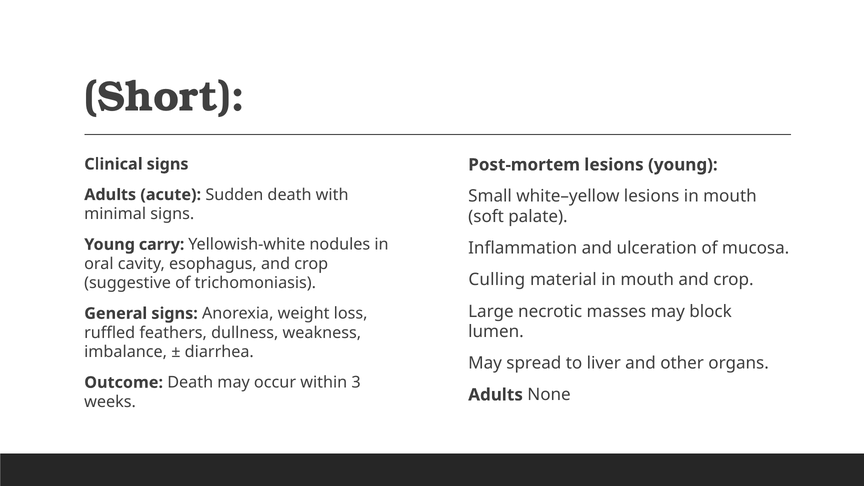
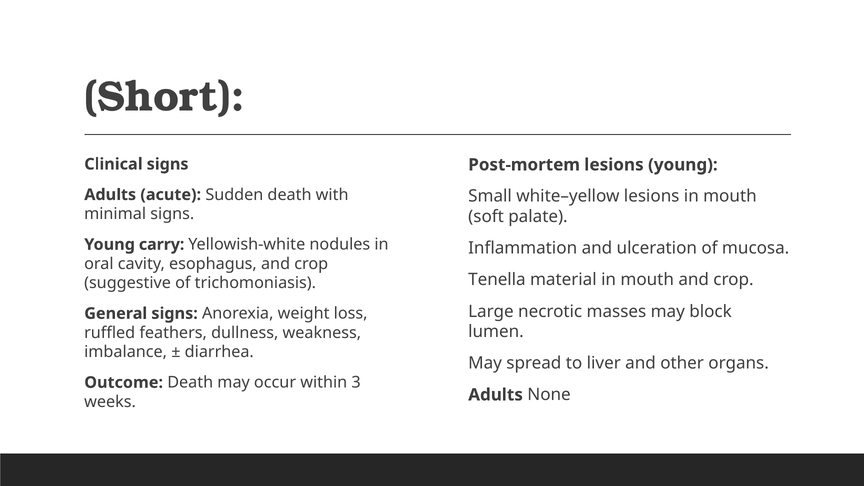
Culling: Culling -> Tenella
